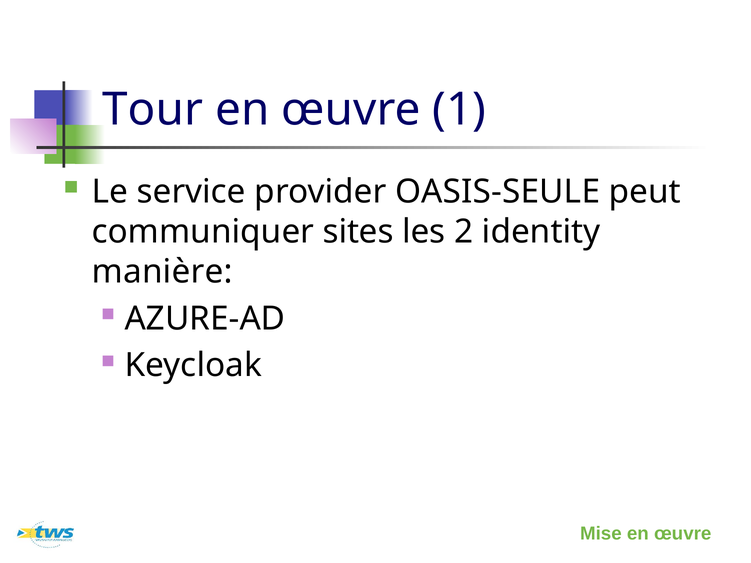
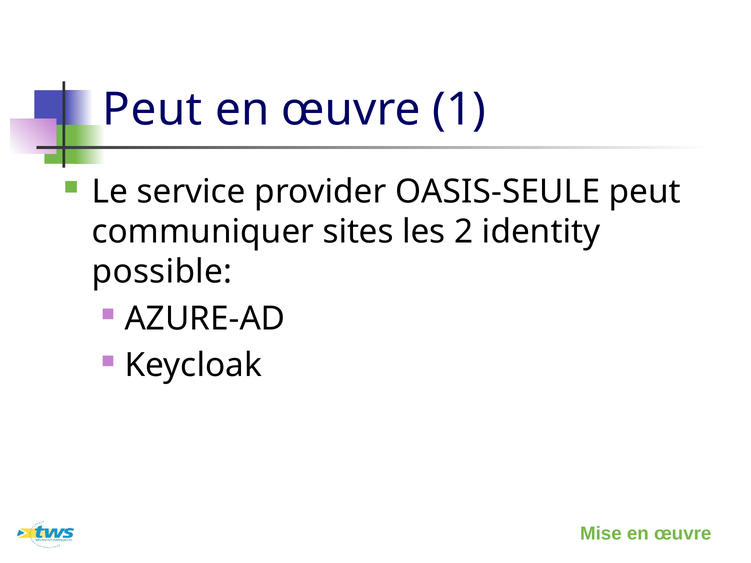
Tour at (153, 110): Tour -> Peut
manière: manière -> possible
